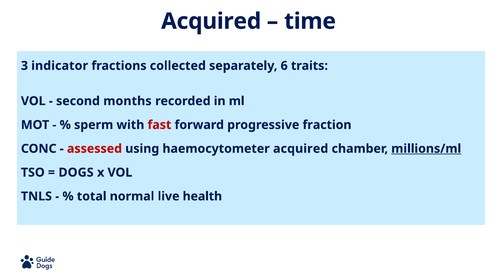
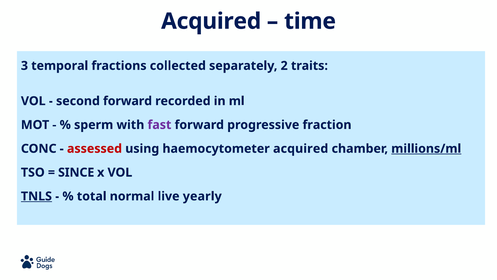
indicator: indicator -> temporal
6: 6 -> 2
second months: months -> forward
fast colour: red -> purple
DOGS: DOGS -> SINCE
TNLS underline: none -> present
health: health -> yearly
